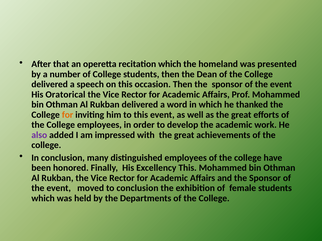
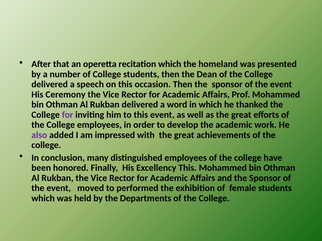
Oratorical: Oratorical -> Ceremony
for at (68, 115) colour: orange -> purple
to conclusion: conclusion -> performed
